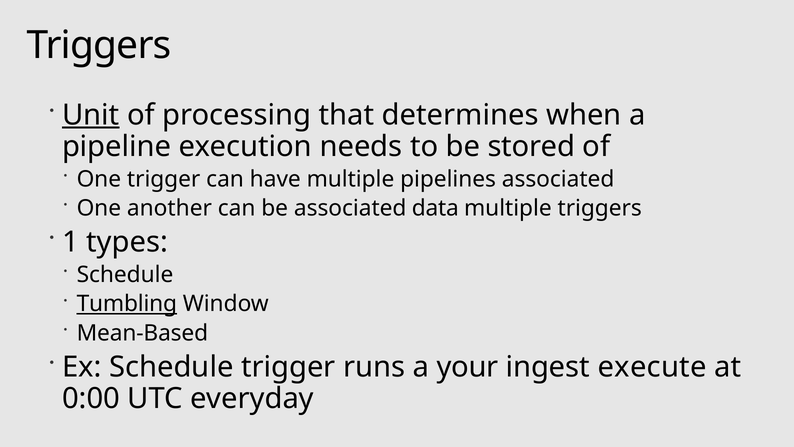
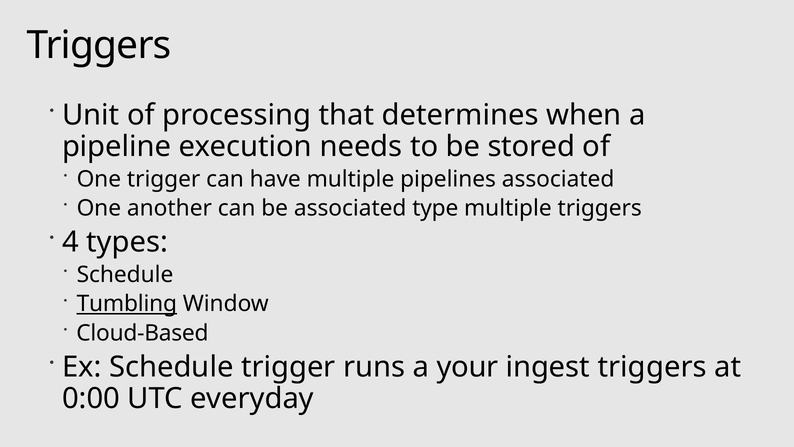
Unit underline: present -> none
data: data -> type
1: 1 -> 4
Mean-Based: Mean-Based -> Cloud-Based
ingest execute: execute -> triggers
